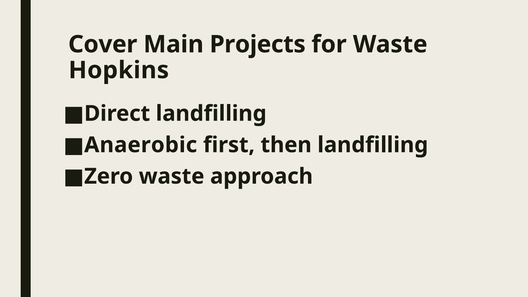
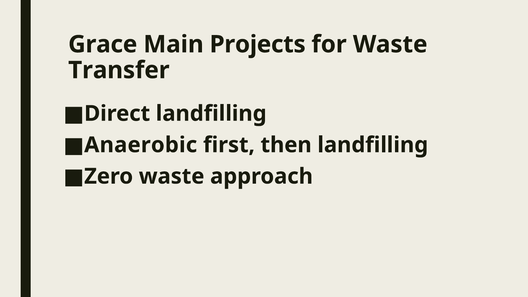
Cover: Cover -> Grace
Hopkins: Hopkins -> Transfer
